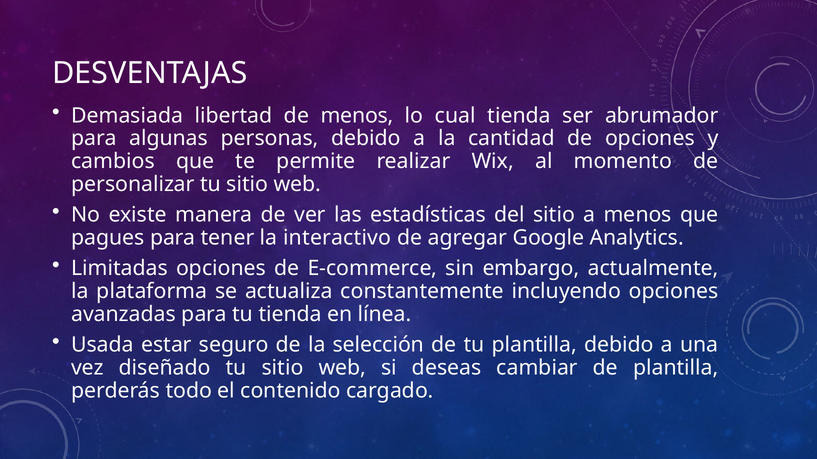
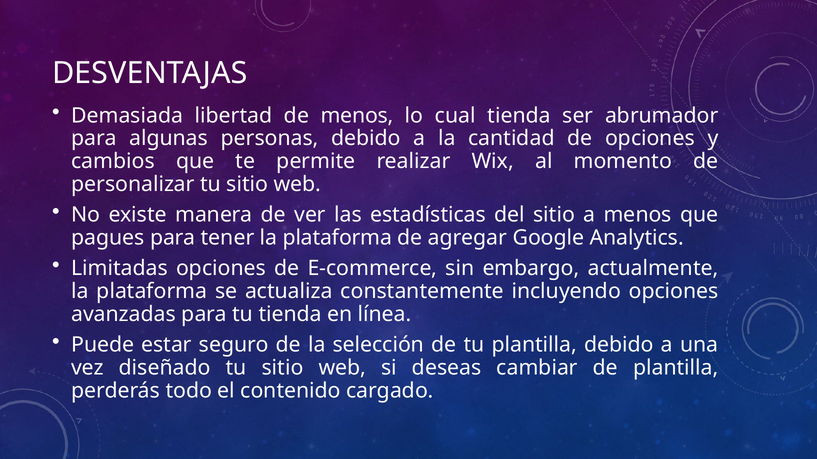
tener la interactivo: interactivo -> plataforma
Usada: Usada -> Puede
